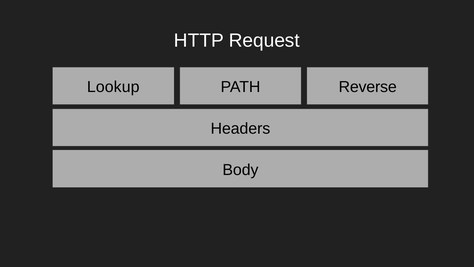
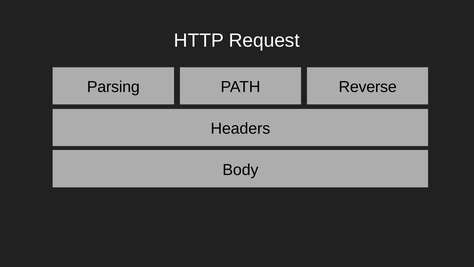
Lookup: Lookup -> Parsing
